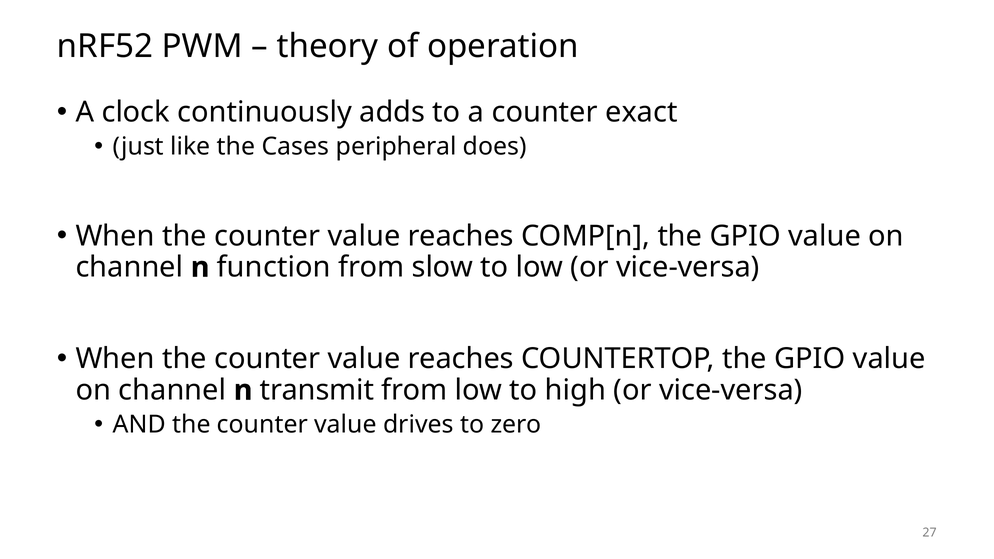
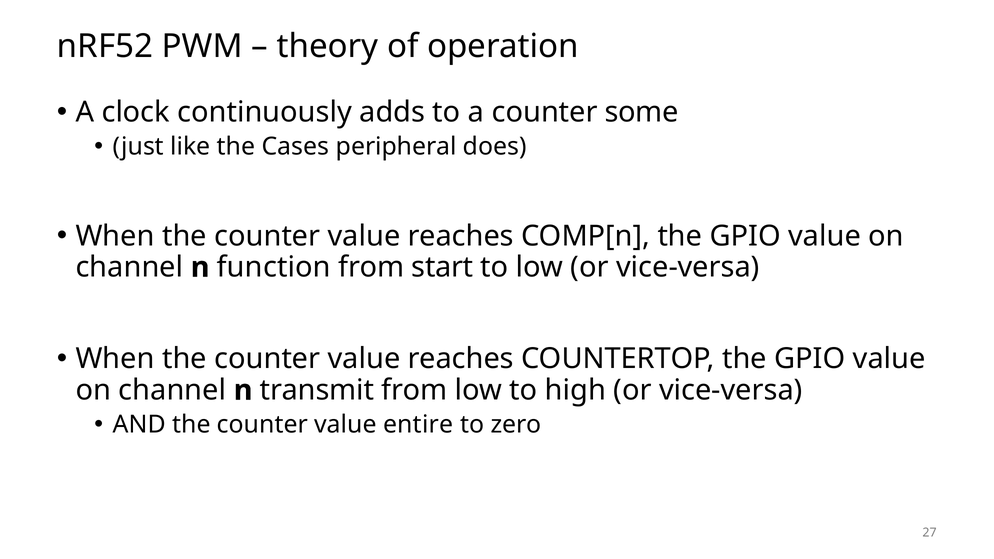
exact: exact -> some
slow: slow -> start
drives: drives -> entire
